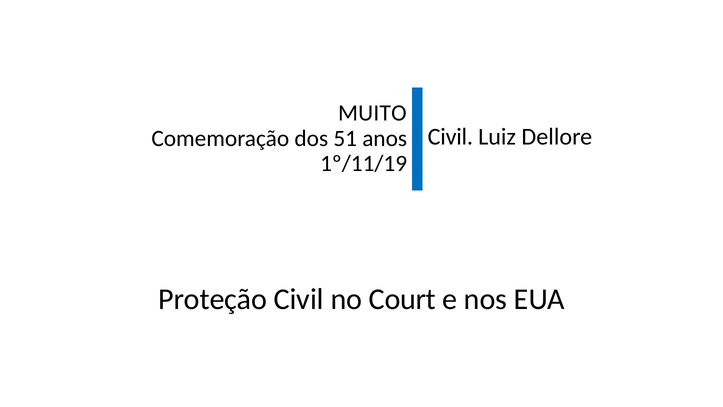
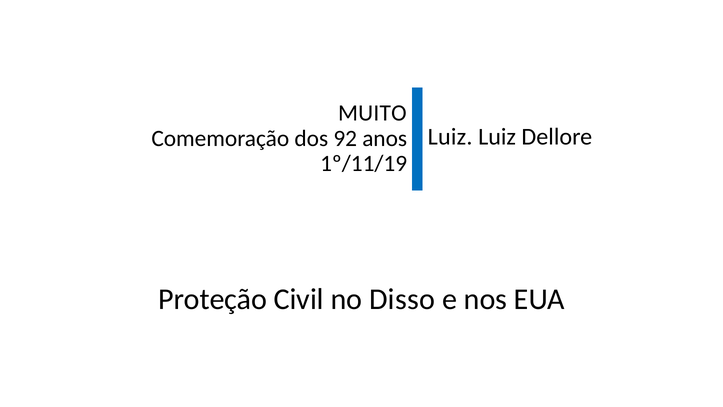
Civil at (450, 137): Civil -> Luiz
51: 51 -> 92
Court: Court -> Disso
